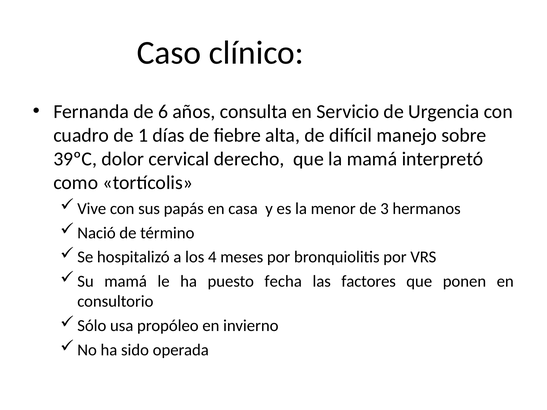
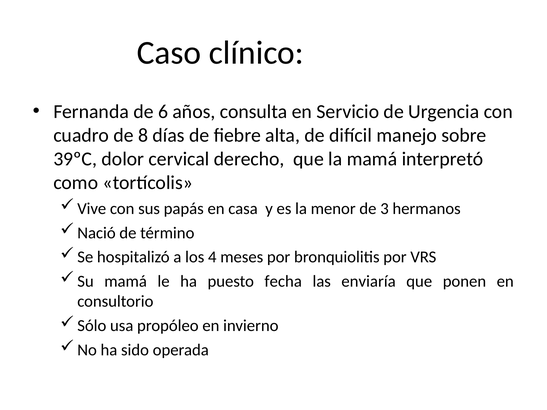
1: 1 -> 8
factores: factores -> enviaría
